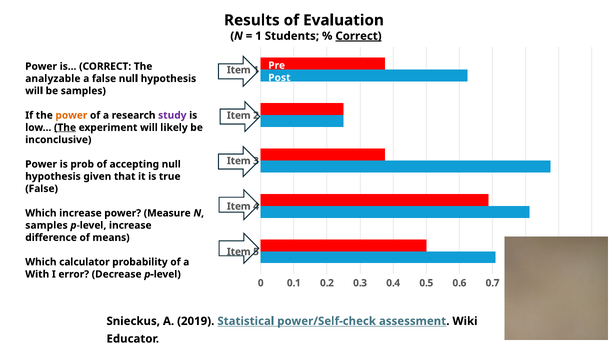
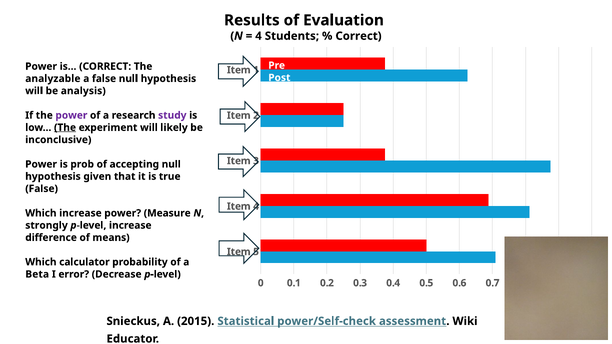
1 at (258, 36): 1 -> 4
Correct at (359, 36) underline: present -> none
be samples: samples -> analysis
power at (71, 115) colour: orange -> purple
samples at (46, 225): samples -> strongly
With: With -> Beta
2019: 2019 -> 2015
